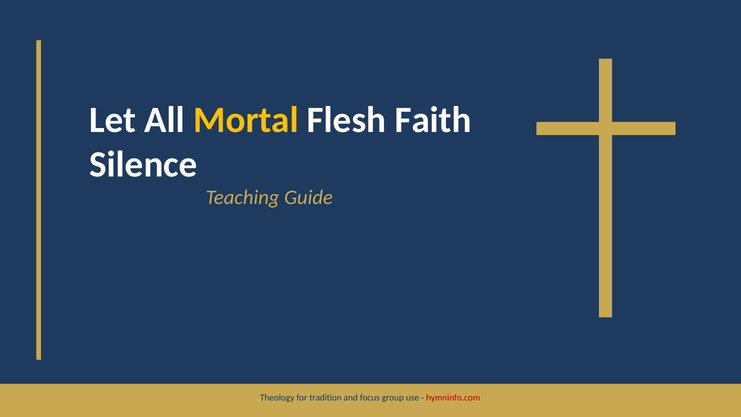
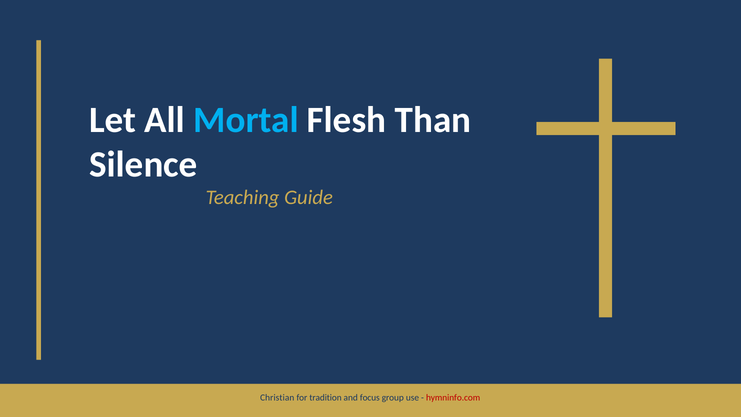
Mortal colour: yellow -> light blue
Faith: Faith -> Than
Theology: Theology -> Christian
